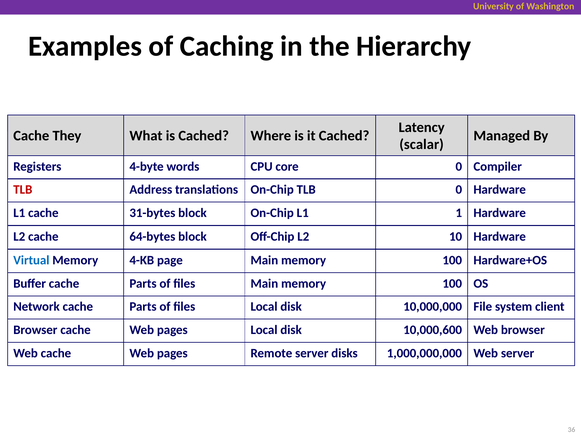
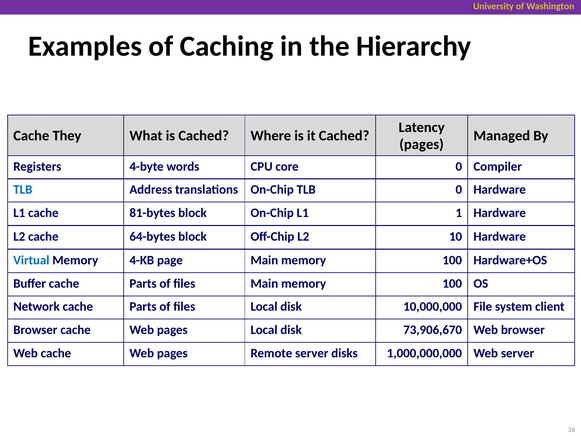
scalar at (422, 144): scalar -> pages
TLB at (23, 190) colour: red -> blue
31-bytes: 31-bytes -> 81-bytes
10,000,600: 10,000,600 -> 73,906,670
